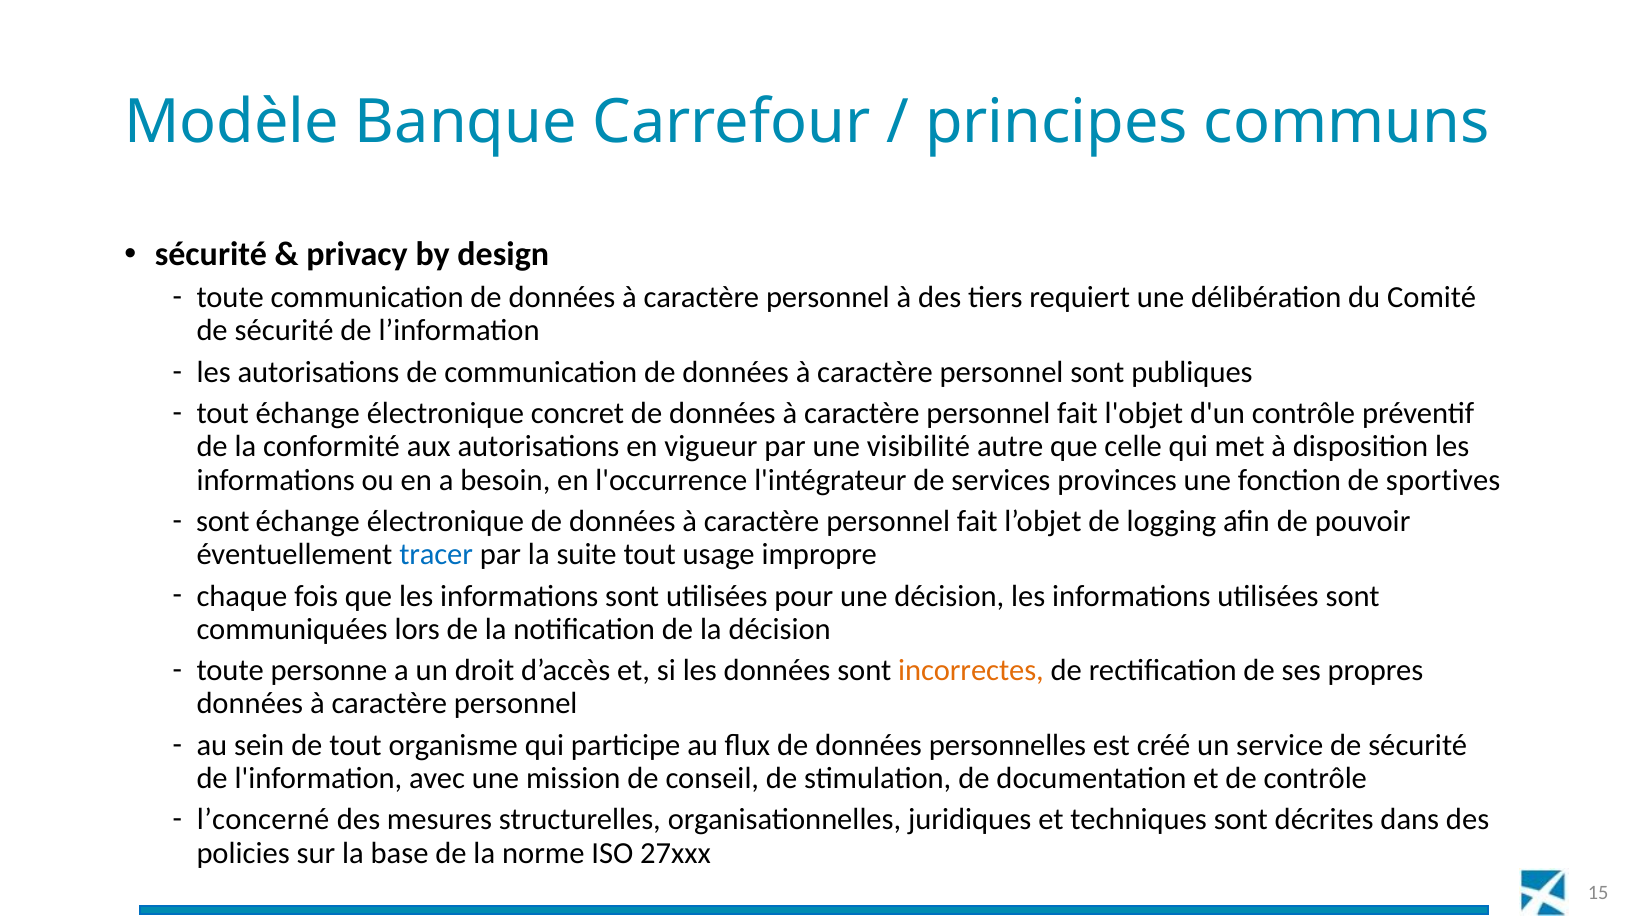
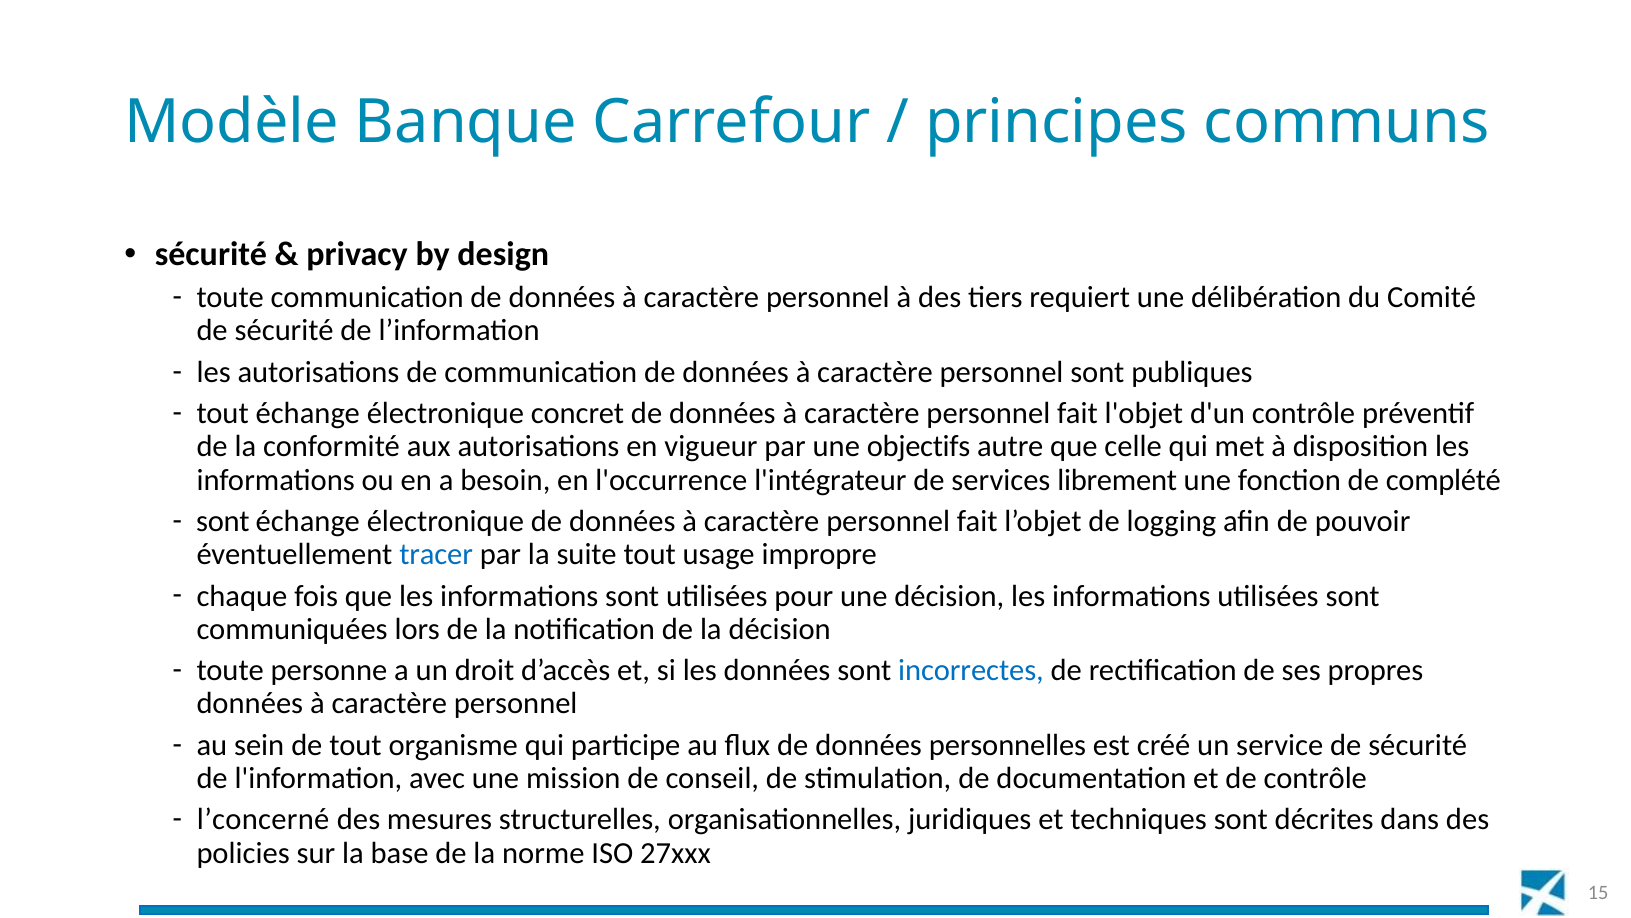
visibilité: visibilité -> objectifs
provinces: provinces -> librement
sportives: sportives -> complété
incorrectes colour: orange -> blue
